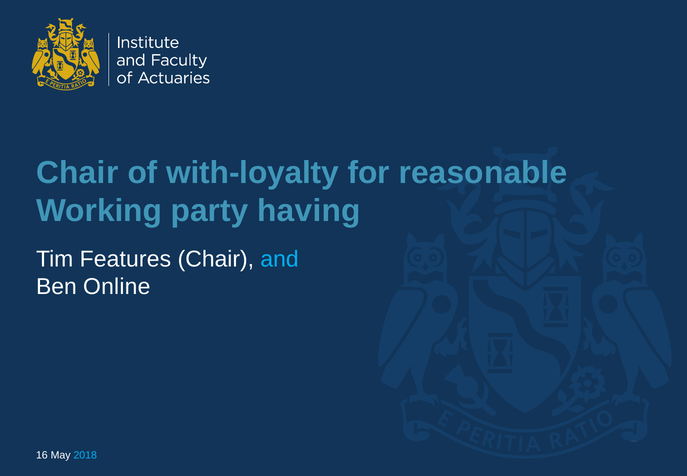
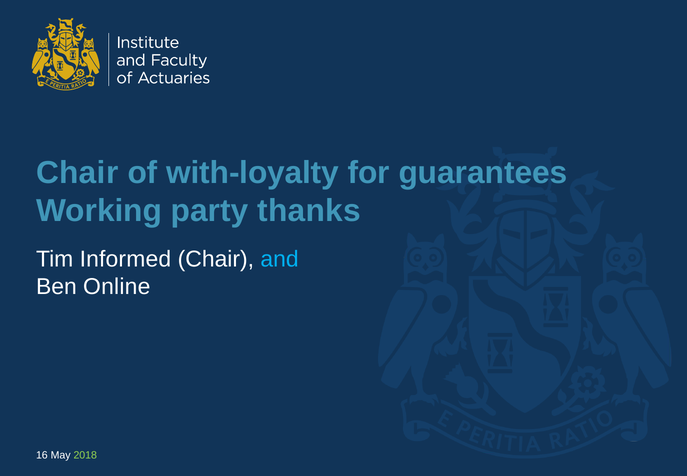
reasonable: reasonable -> guarantees
having: having -> thanks
Features: Features -> Informed
2018 colour: light blue -> light green
